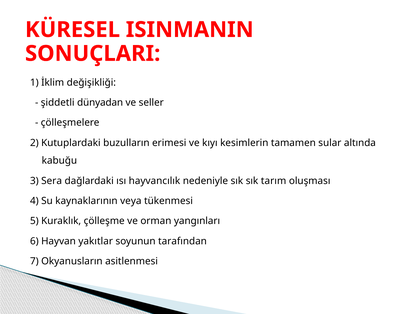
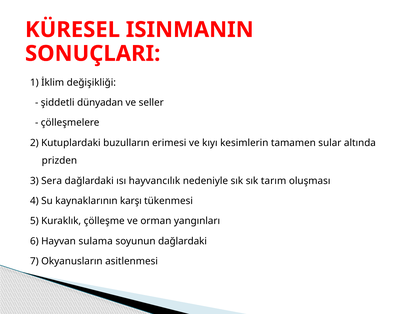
kabuğu: kabuğu -> prizden
veya: veya -> karşı
yakıtlar: yakıtlar -> sulama
soyunun tarafından: tarafından -> dağlardaki
